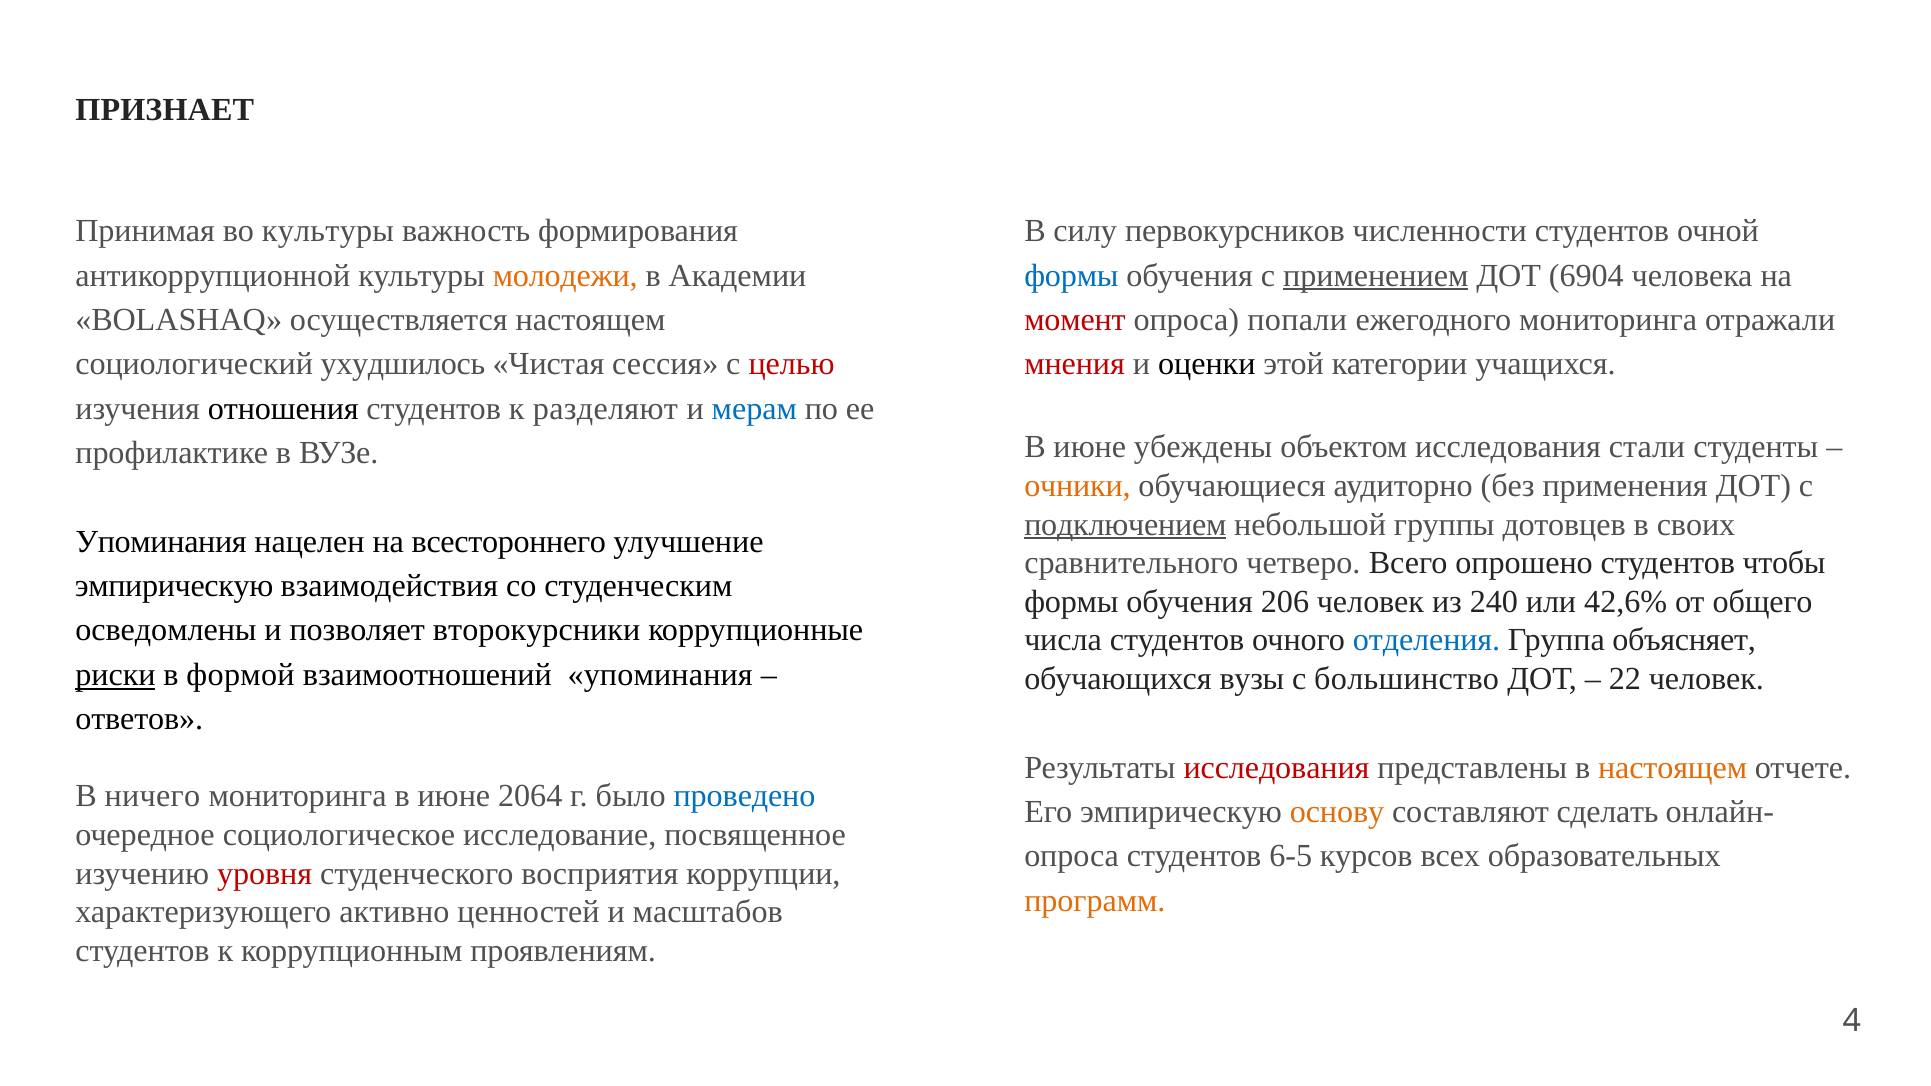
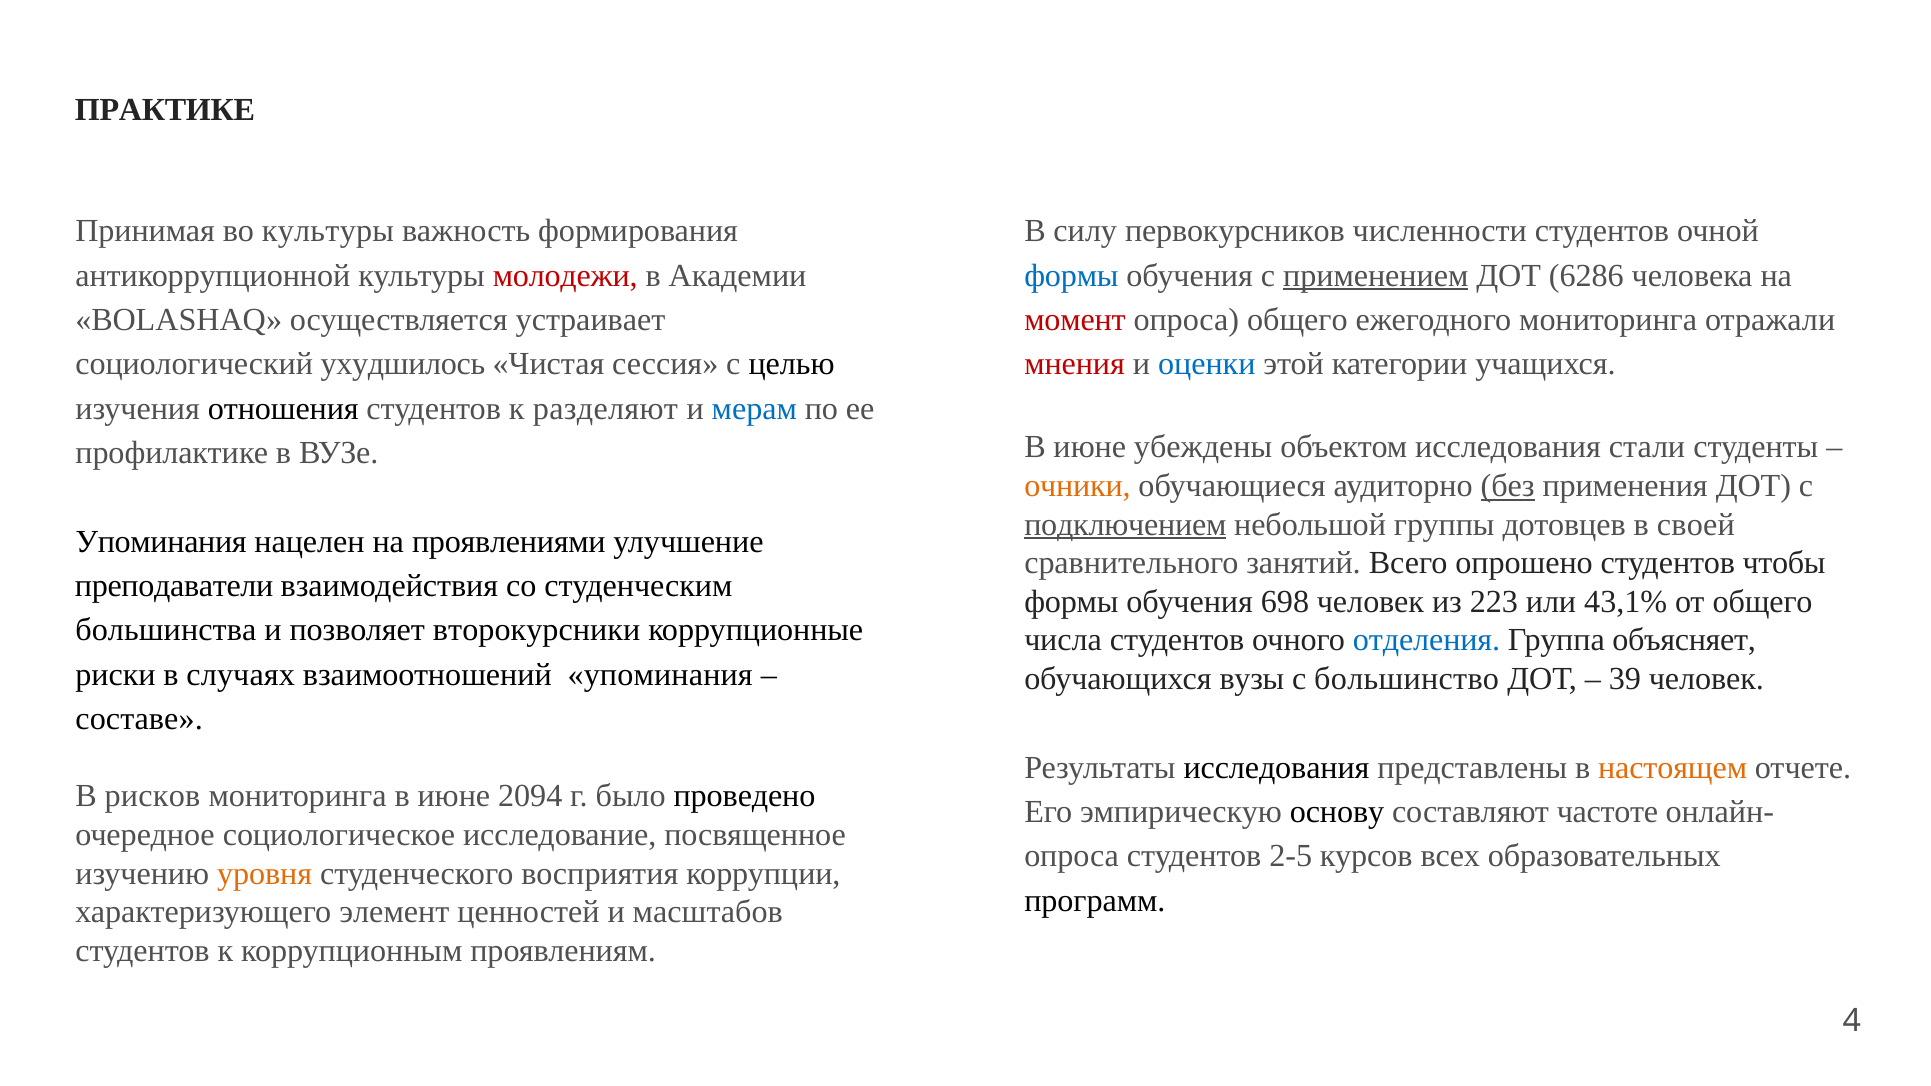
ПРИЗНАЕТ: ПРИЗНАЕТ -> ПРАКТИКЕ
молодежи colour: orange -> red
6904: 6904 -> 6286
осуществляется настоящем: настоящем -> устраивает
опроса попали: попали -> общего
целью colour: red -> black
оценки colour: black -> blue
без underline: none -> present
своих: своих -> своей
всестороннего: всестороннего -> проявлениями
четверо: четверо -> занятий
эмпирическую at (174, 586): эмпирическую -> преподаватели
206: 206 -> 698
240: 240 -> 223
42,6%: 42,6% -> 43,1%
осведомлены: осведомлены -> большинства
риски underline: present -> none
формой: формой -> случаях
22: 22 -> 39
ответов: ответов -> составе
исследования at (1276, 768) colour: red -> black
ничего: ничего -> рисков
2064: 2064 -> 2094
проведено colour: blue -> black
основу colour: orange -> black
сделать: сделать -> частоте
6-5: 6-5 -> 2-5
уровня colour: red -> orange
программ colour: orange -> black
активно: активно -> элемент
